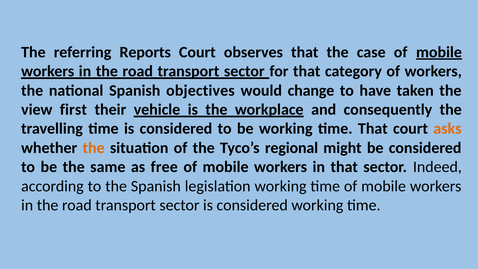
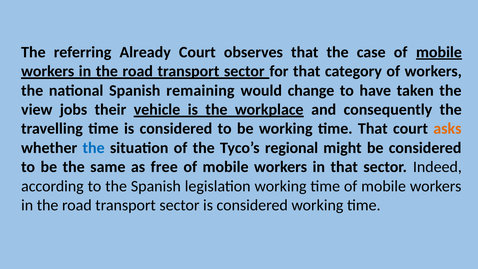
Reports: Reports -> Already
objectives: objectives -> remaining
first: first -> jobs
the at (94, 148) colour: orange -> blue
